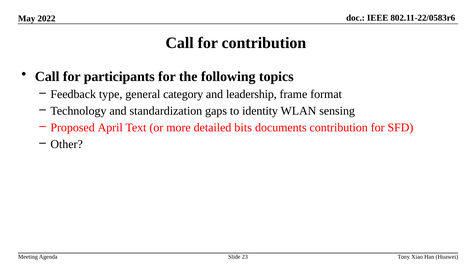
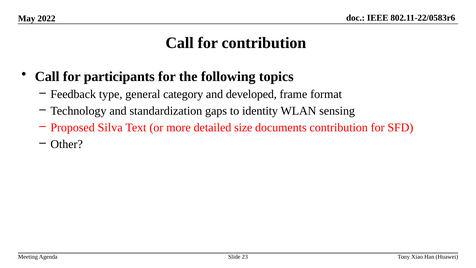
leadership: leadership -> developed
April: April -> Silva
bits: bits -> size
